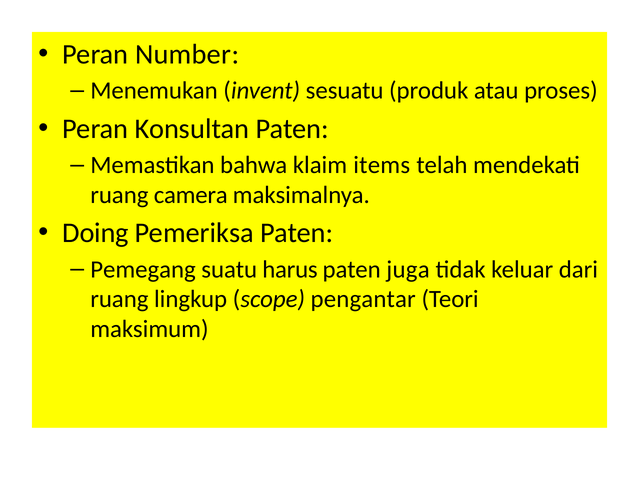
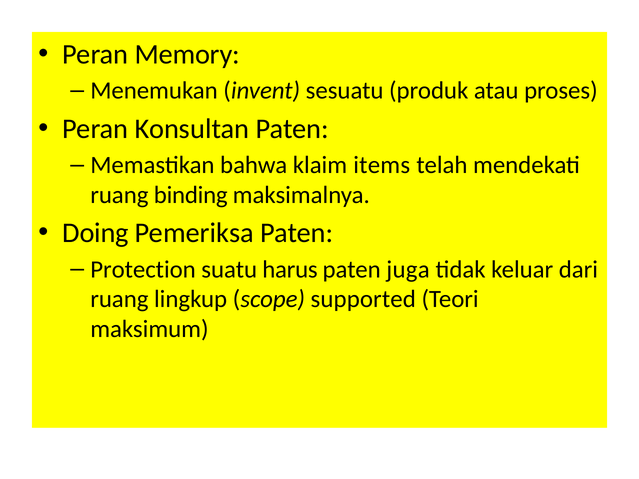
Number: Number -> Memory
camera: camera -> binding
Pemegang: Pemegang -> Protection
pengantar: pengantar -> supported
